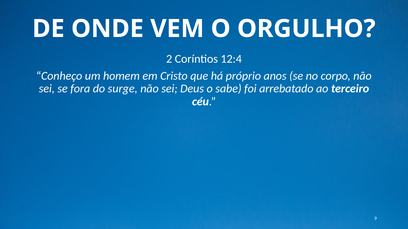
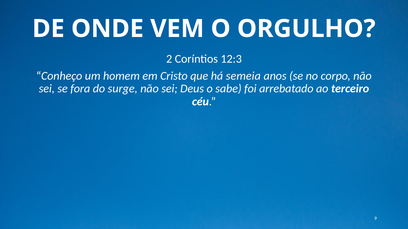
12:4: 12:4 -> 12:3
próprio: próprio -> semeia
